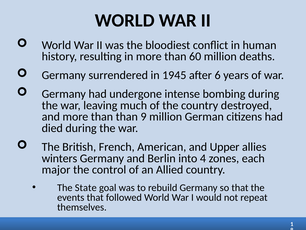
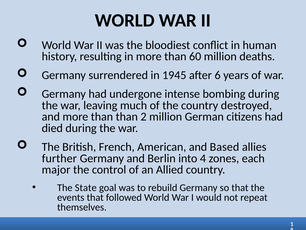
9: 9 -> 2
Upper: Upper -> Based
winters: winters -> further
